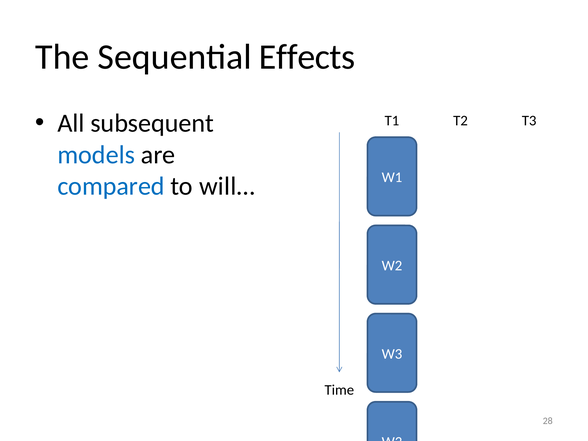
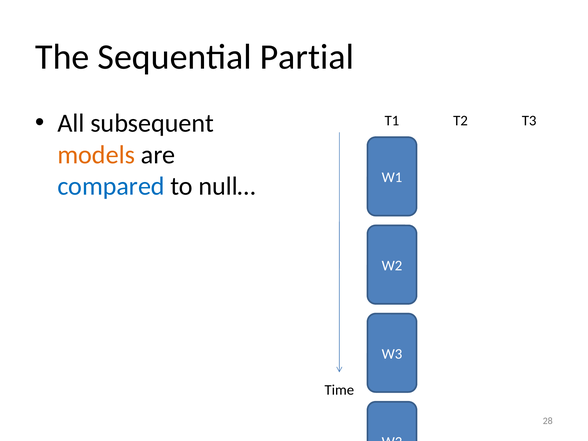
Effects: Effects -> Partial
models colour: blue -> orange
will…: will… -> null…
